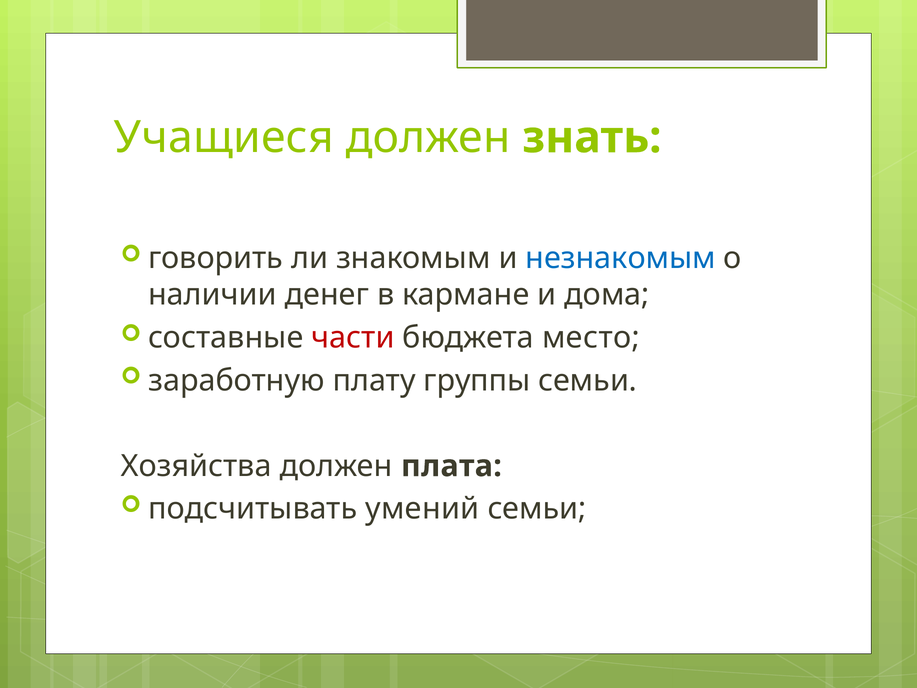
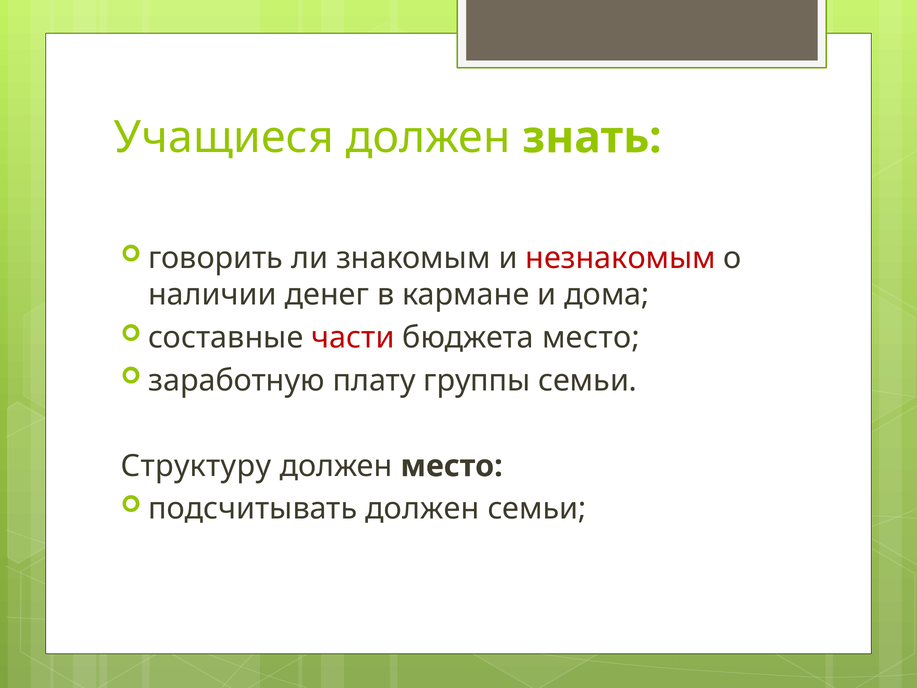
незнакомым colour: blue -> red
Хозяйства: Хозяйства -> Структуру
должен плата: плата -> место
подсчитывать умений: умений -> должен
